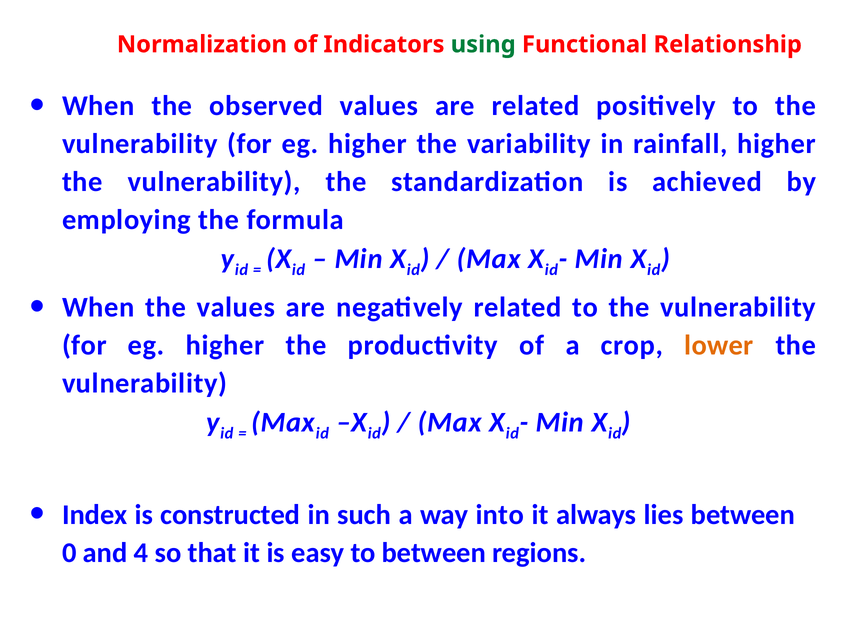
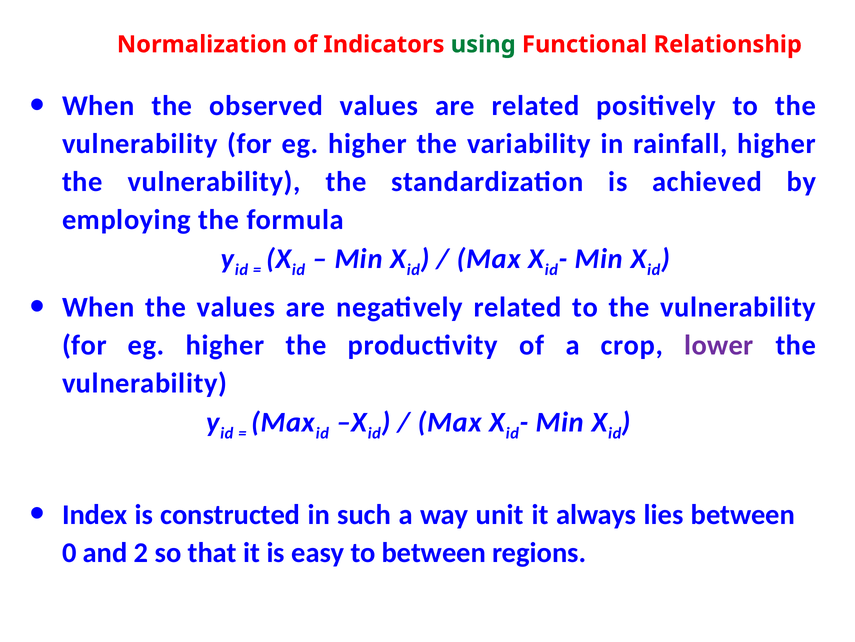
lower colour: orange -> purple
into: into -> unit
4: 4 -> 2
